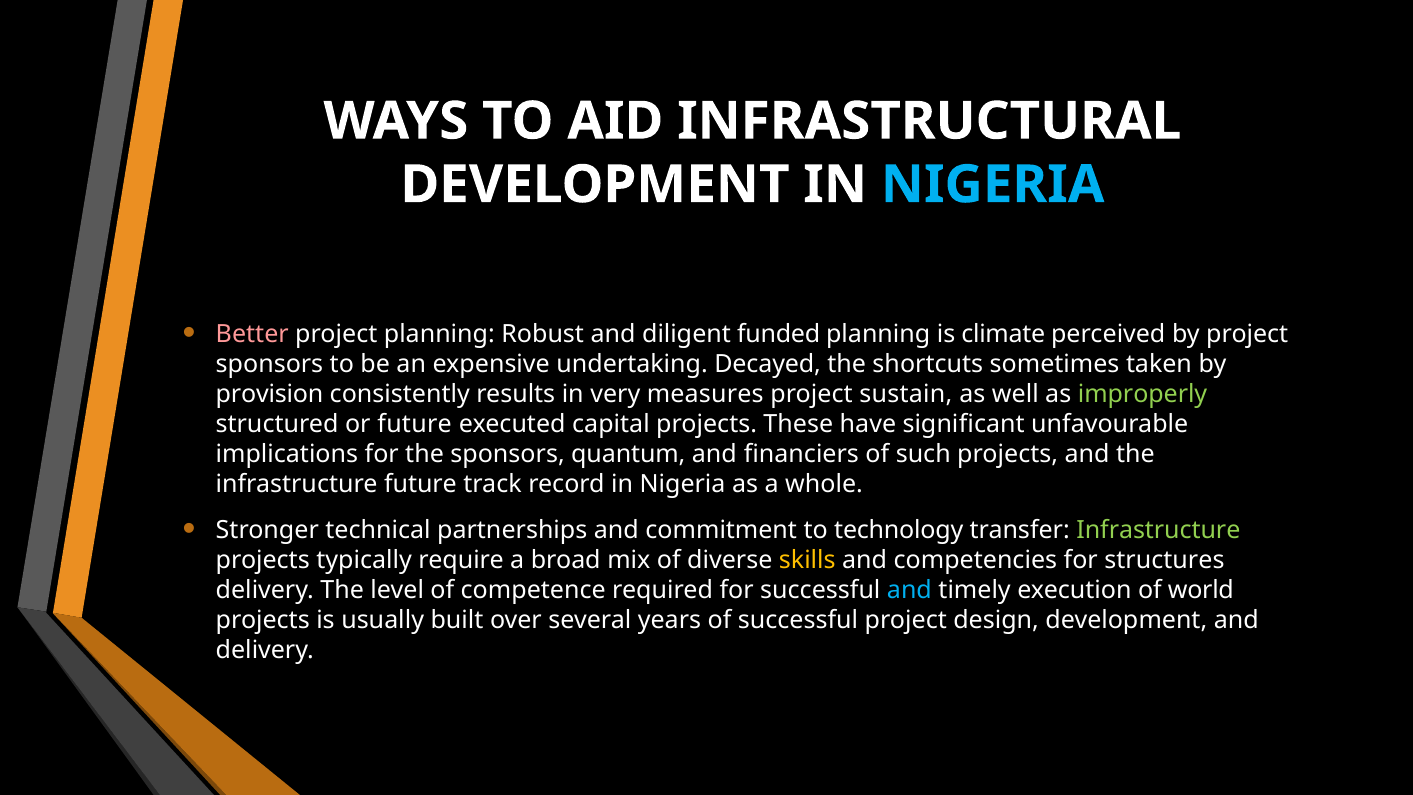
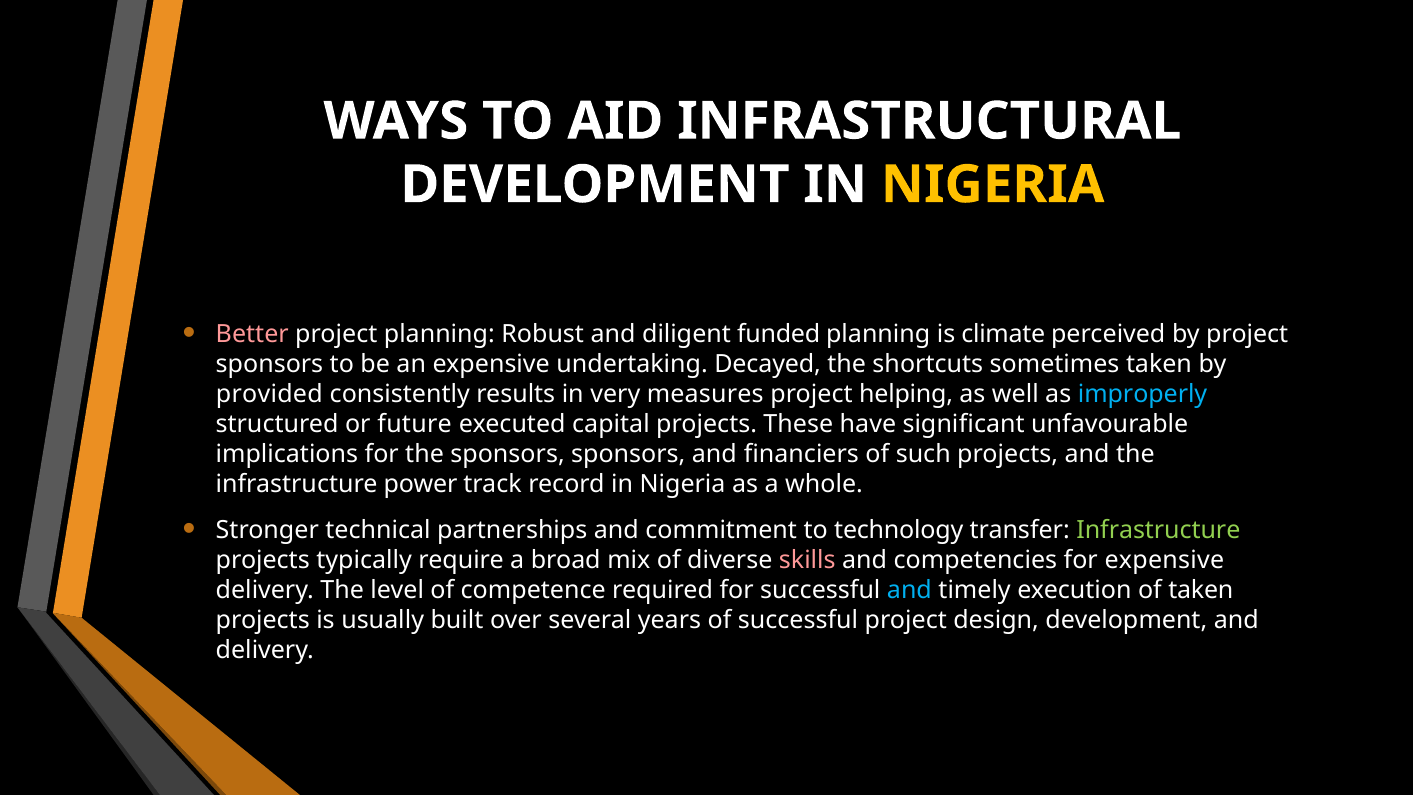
NIGERIA at (993, 185) colour: light blue -> yellow
provision: provision -> provided
sustain: sustain -> helping
improperly colour: light green -> light blue
sponsors quantum: quantum -> sponsors
infrastructure future: future -> power
skills colour: yellow -> pink
for structures: structures -> expensive
of world: world -> taken
